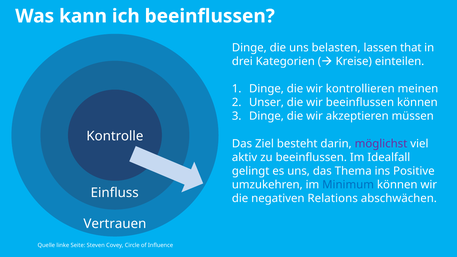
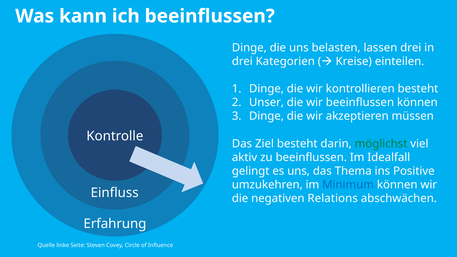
lassen that: that -> drei
kontrollieren meinen: meinen -> besteht
möglichst colour: purple -> green
Vertrauen: Vertrauen -> Erfahrung
